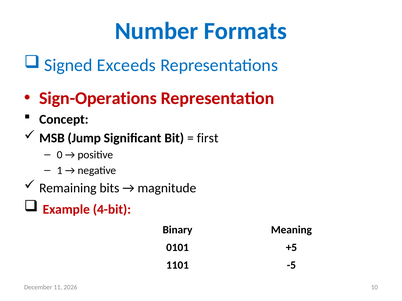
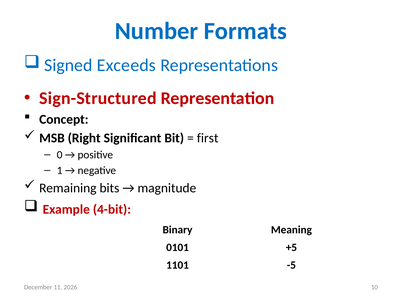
Sign-Operations: Sign-Operations -> Sign-Structured
Jump: Jump -> Right
